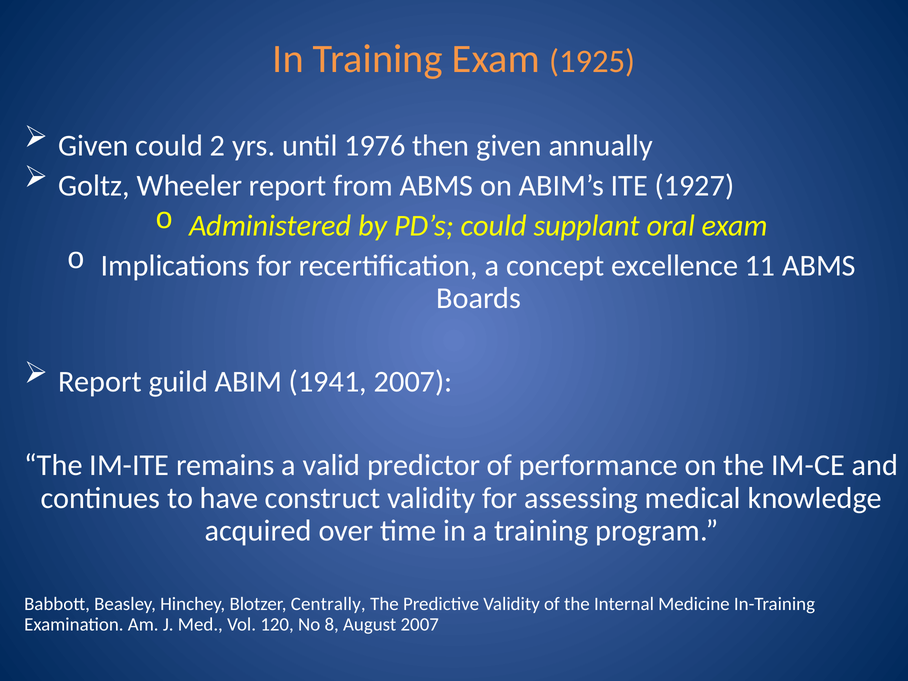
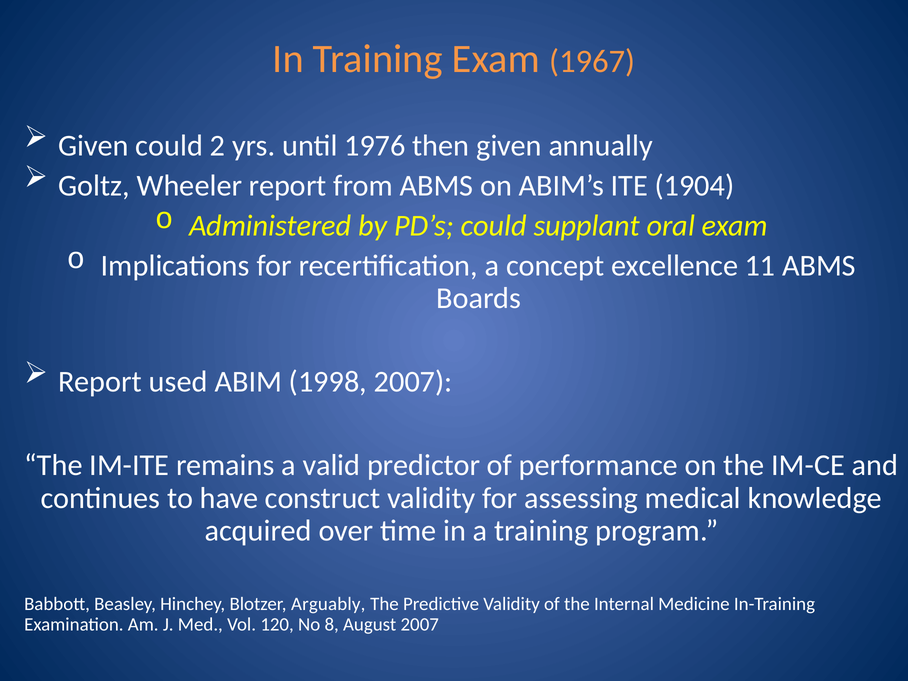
1925: 1925 -> 1967
1927: 1927 -> 1904
guild: guild -> used
1941: 1941 -> 1998
Centrally: Centrally -> Arguably
